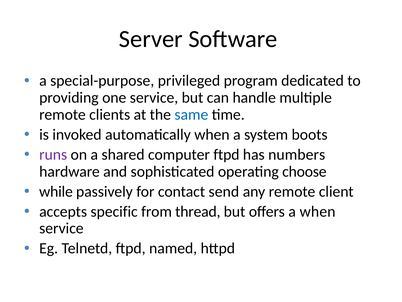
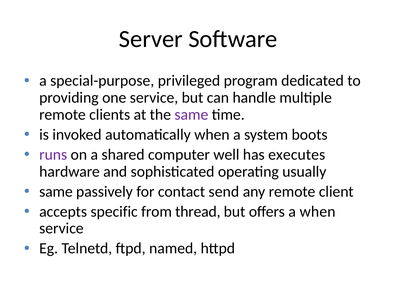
same at (191, 114) colour: blue -> purple
computer ftpd: ftpd -> well
numbers: numbers -> executes
choose: choose -> usually
while at (56, 191): while -> same
